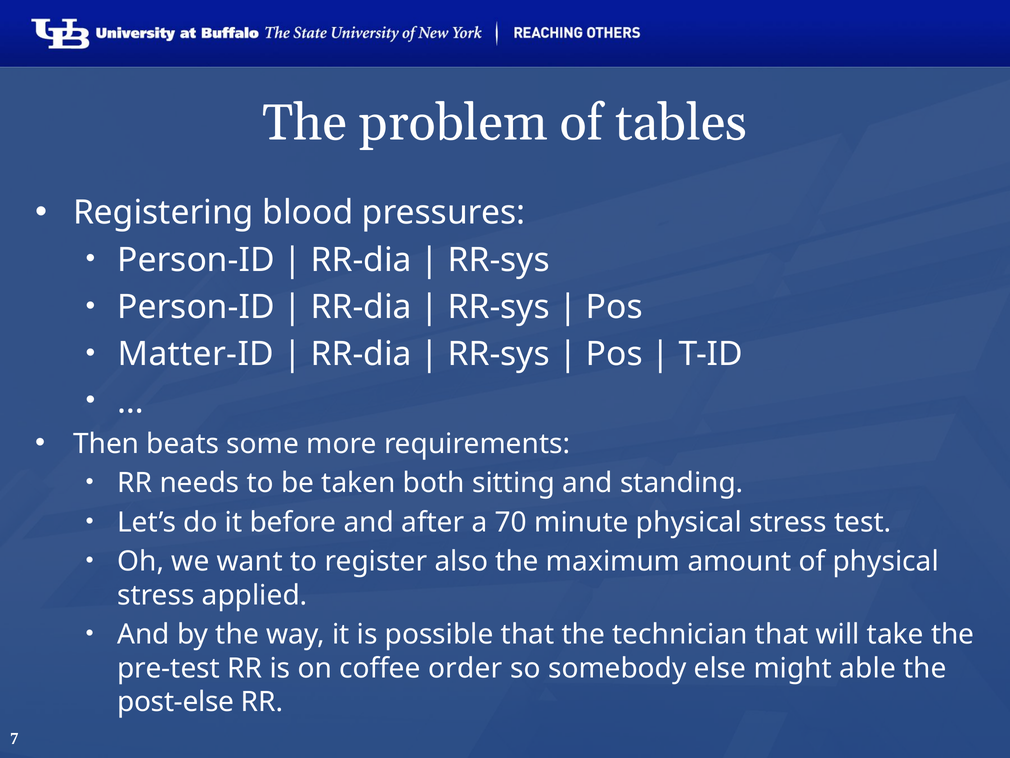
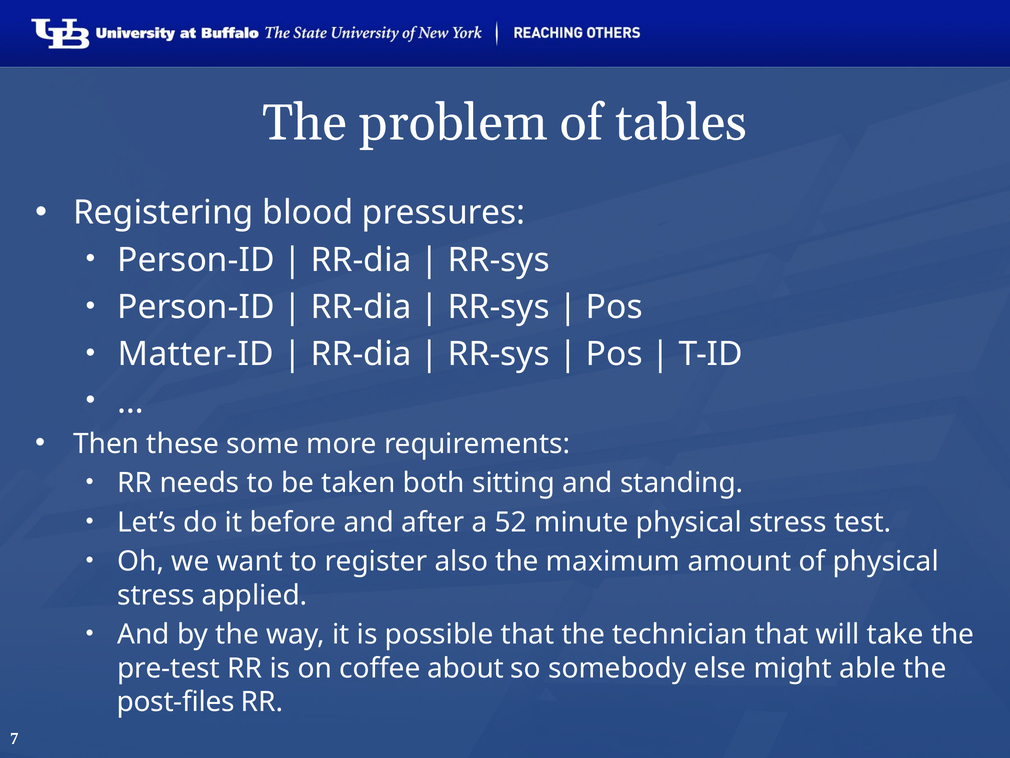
beats: beats -> these
70: 70 -> 52
order: order -> about
post-else: post-else -> post-files
